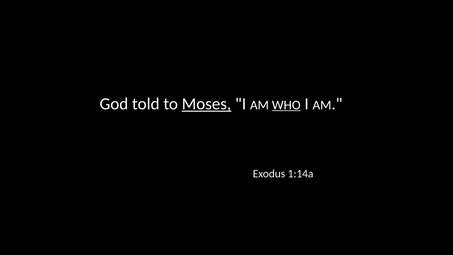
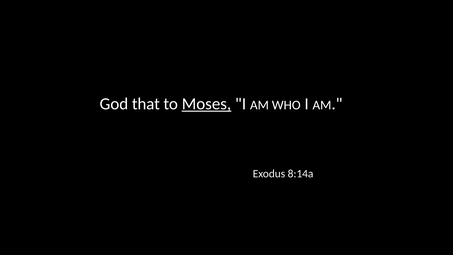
told: told -> that
WHO underline: present -> none
1:14a: 1:14a -> 8:14a
